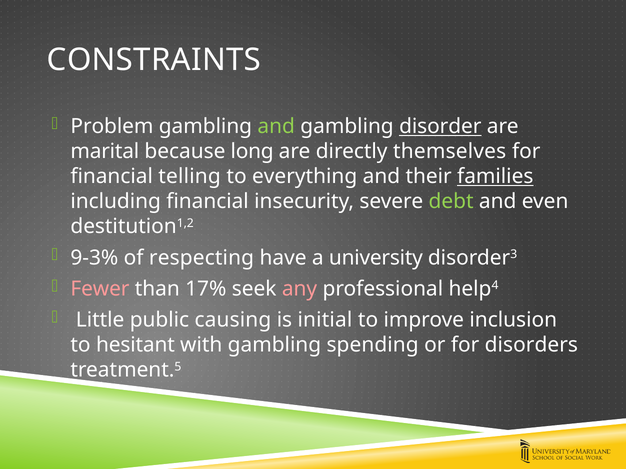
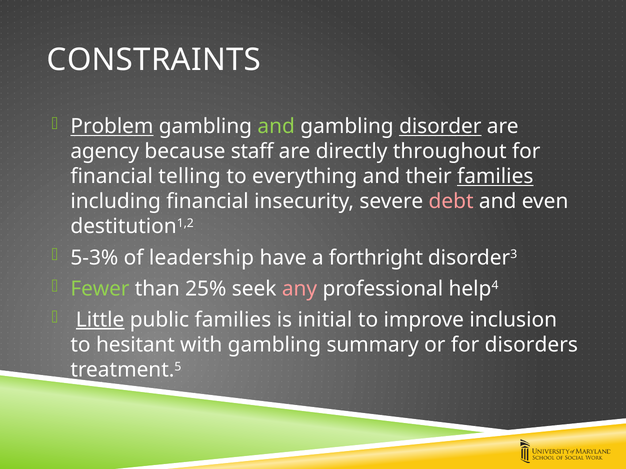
Problem underline: none -> present
marital: marital -> agency
long: long -> staff
themselves: themselves -> throughout
debt colour: light green -> pink
9-3%: 9-3% -> 5-3%
respecting: respecting -> leadership
university: university -> forthright
Fewer colour: pink -> light green
17%: 17% -> 25%
Little underline: none -> present
public causing: causing -> families
spending: spending -> summary
